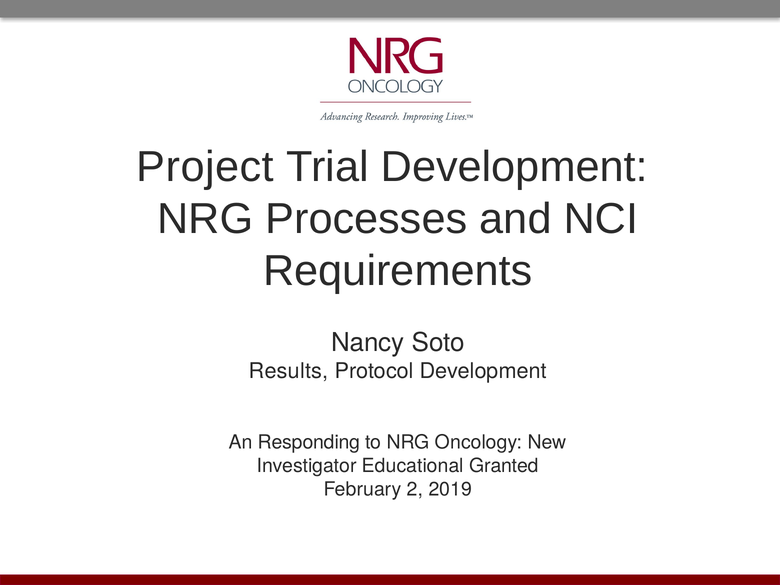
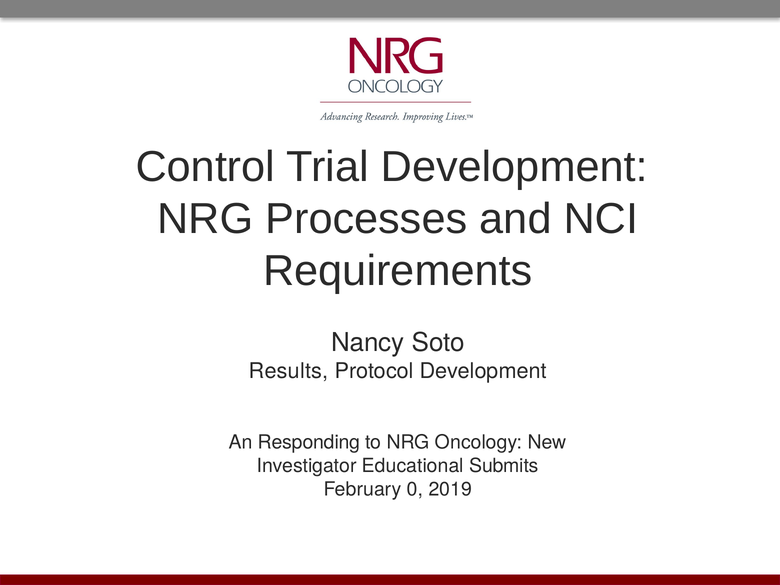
Project: Project -> Control
Granted: Granted -> Submits
2: 2 -> 0
